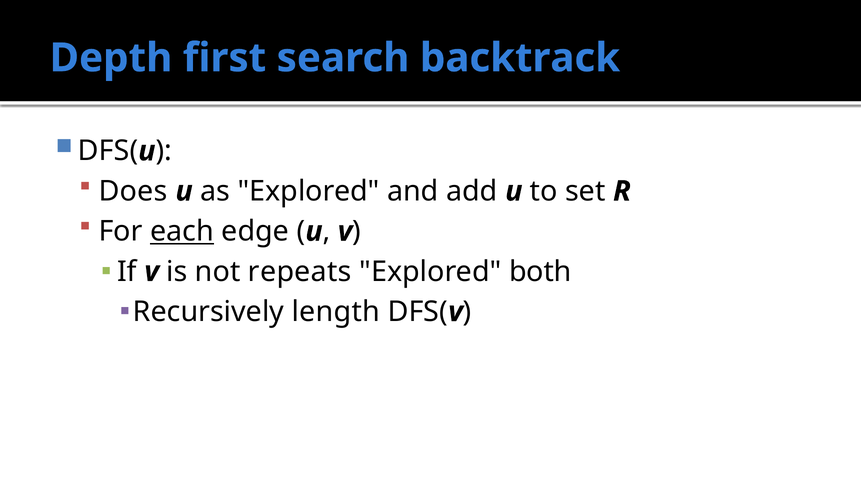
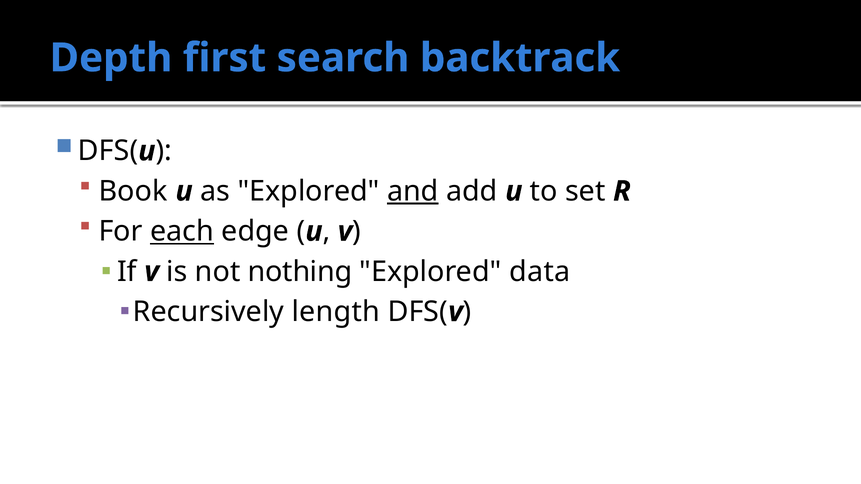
Does: Does -> Book
and underline: none -> present
repeats: repeats -> nothing
both: both -> data
